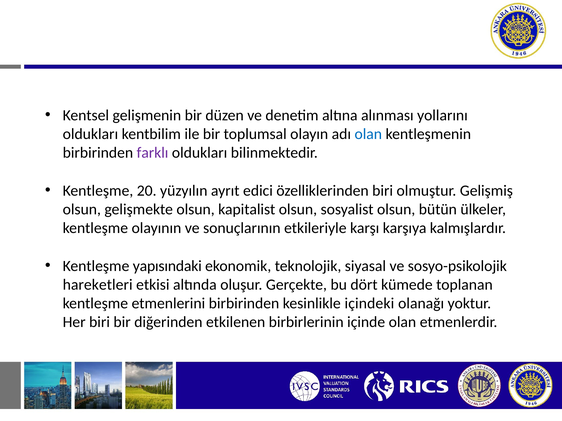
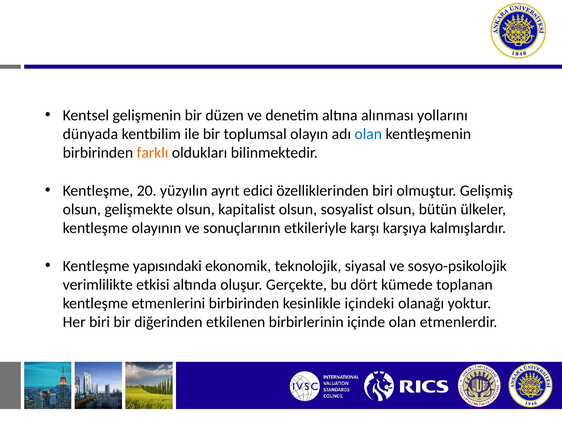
oldukları at (90, 134): oldukları -> dünyada
farklı colour: purple -> orange
hareketleri: hareketleri -> verimlilikte
